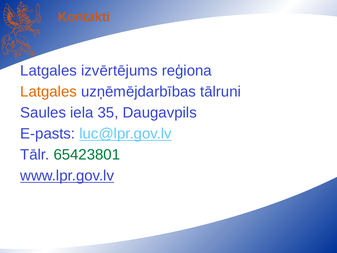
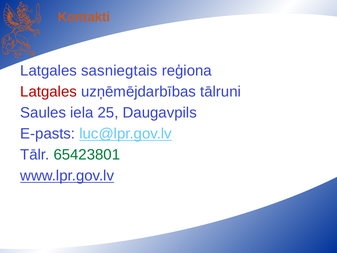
izvērtējums: izvērtējums -> sasniegtais
Latgales at (49, 92) colour: orange -> red
35: 35 -> 25
